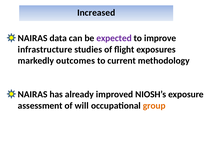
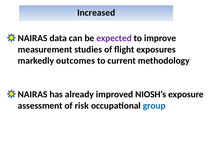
infrastructure: infrastructure -> measurement
will: will -> risk
group colour: orange -> blue
